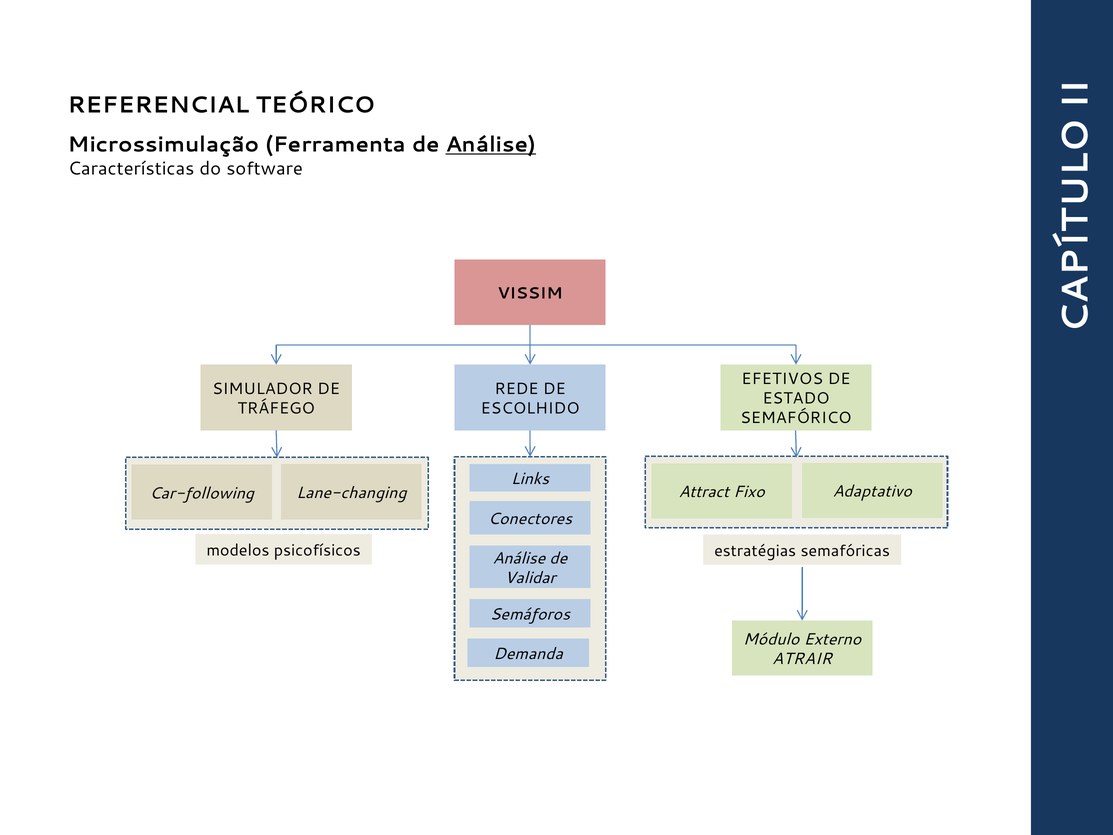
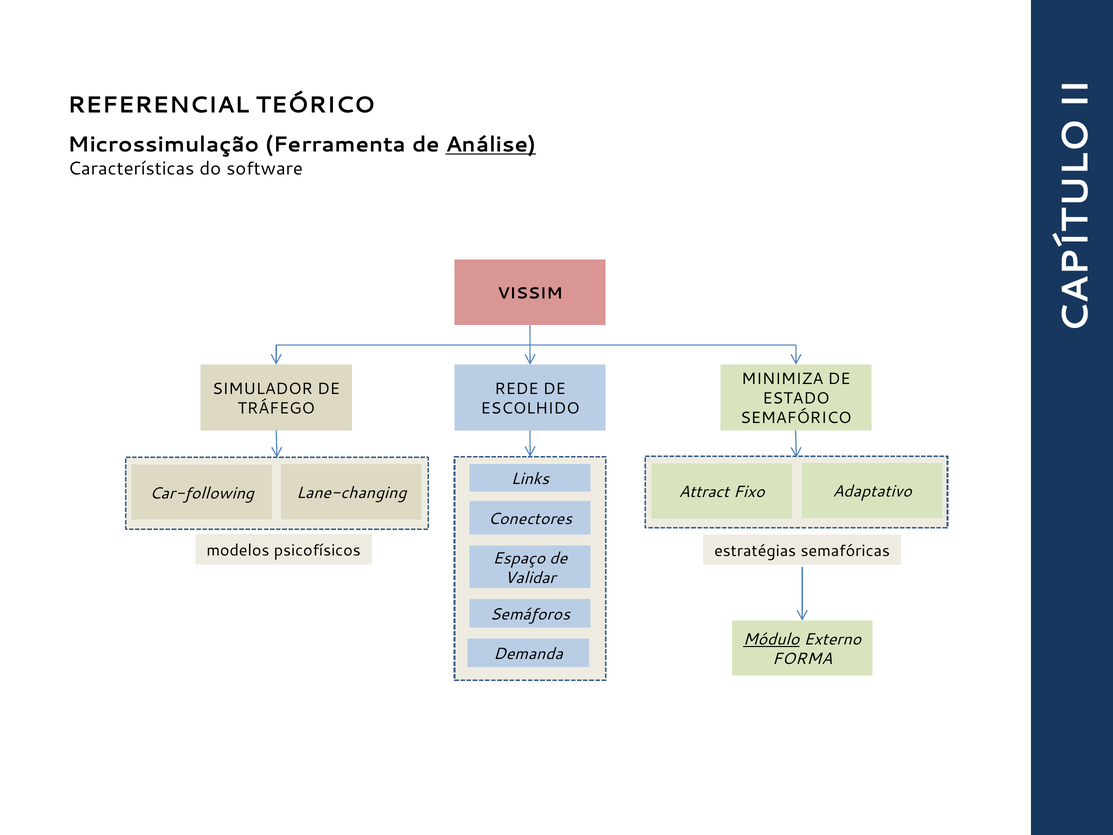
EFETIVOS: EFETIVOS -> MINIMIZA
Análise at (519, 558): Análise -> Espaço
Módulo underline: none -> present
ATRAIR: ATRAIR -> FORMA
